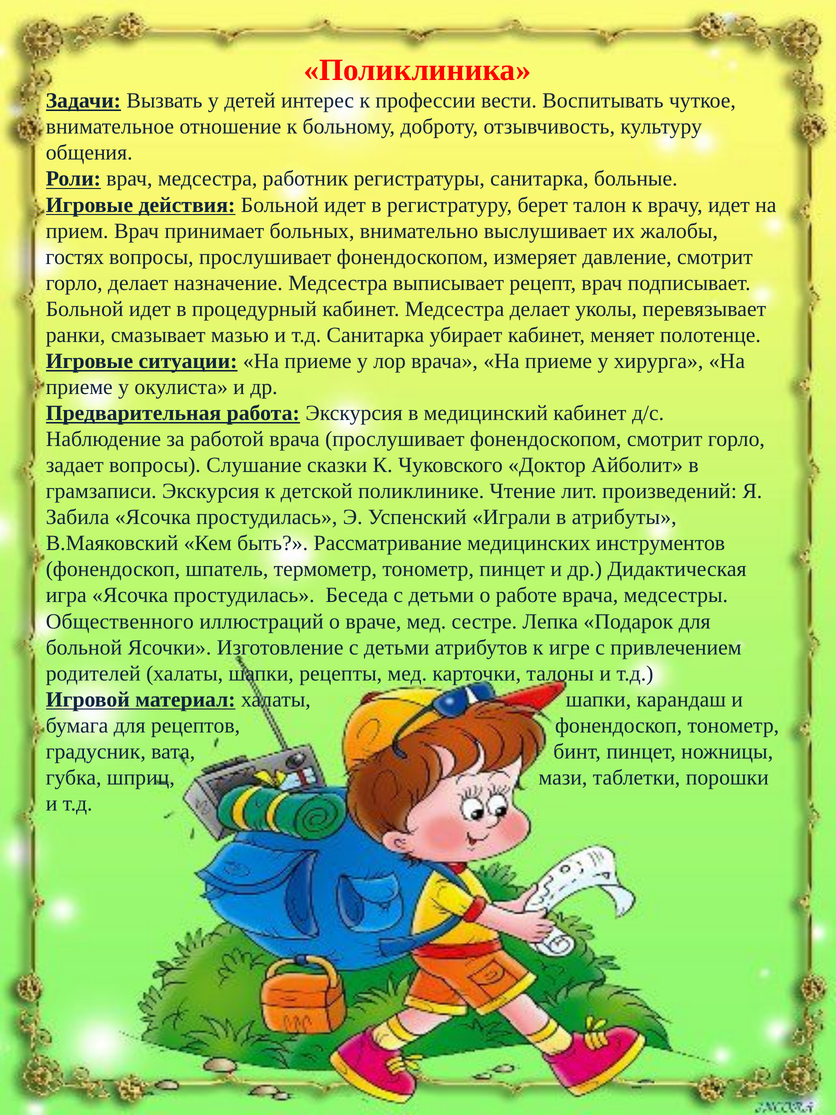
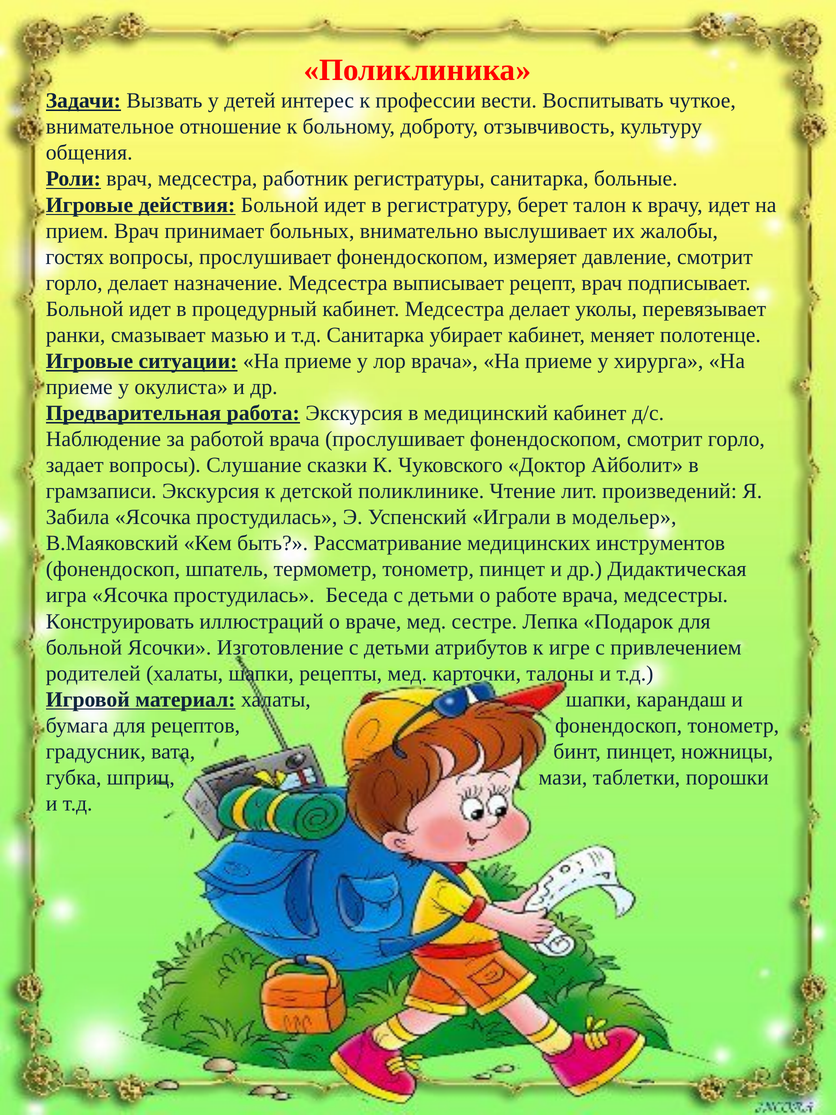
атрибуты: атрибуты -> модельер
Общественного: Общественного -> Конструировать
